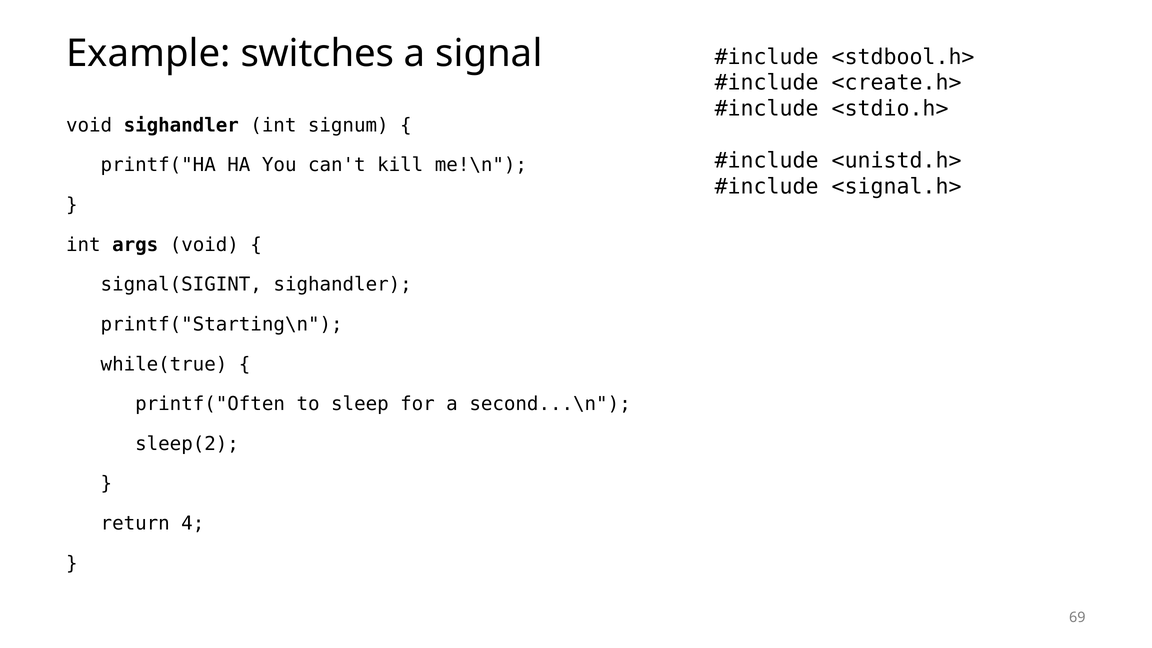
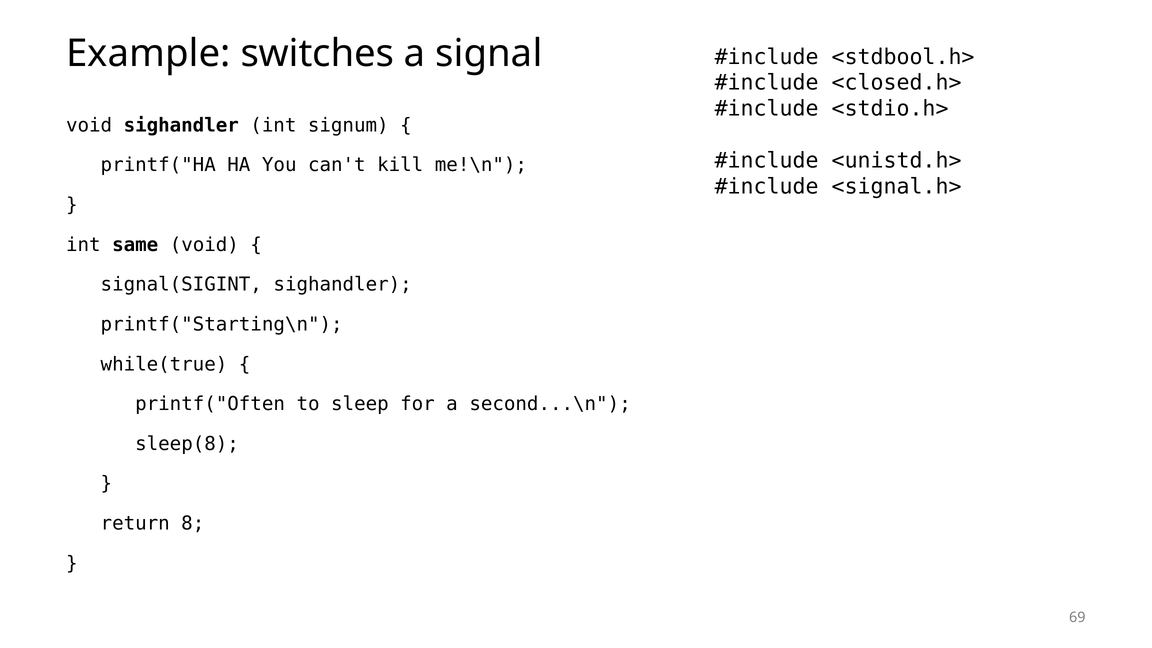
<create.h>: <create.h> -> <closed.h>
args: args -> same
sleep(2: sleep(2 -> sleep(8
4: 4 -> 8
